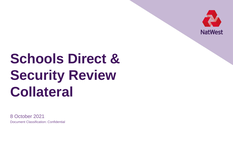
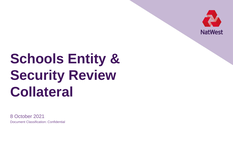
Direct: Direct -> Entity
